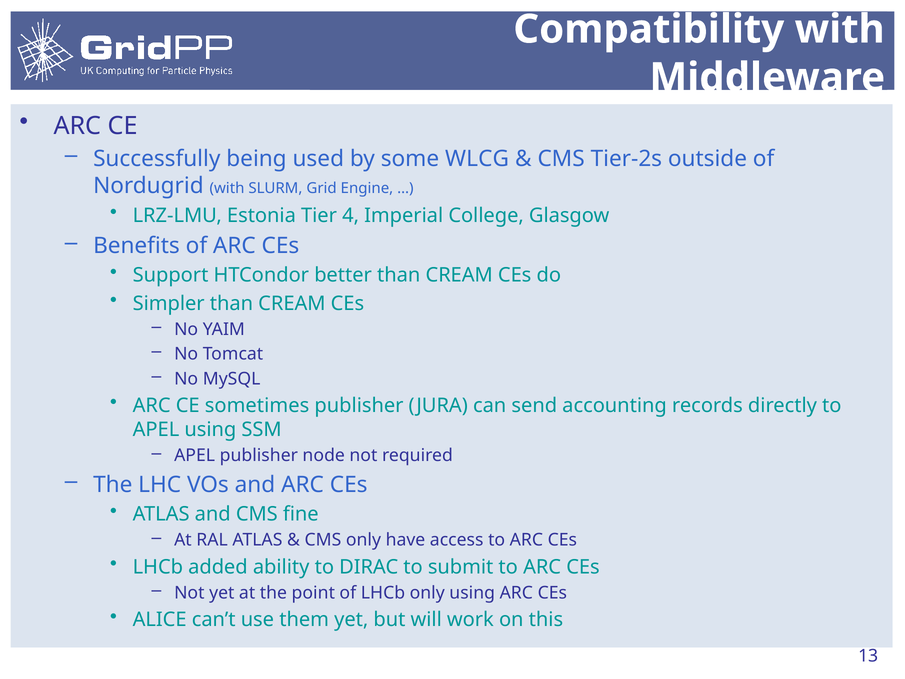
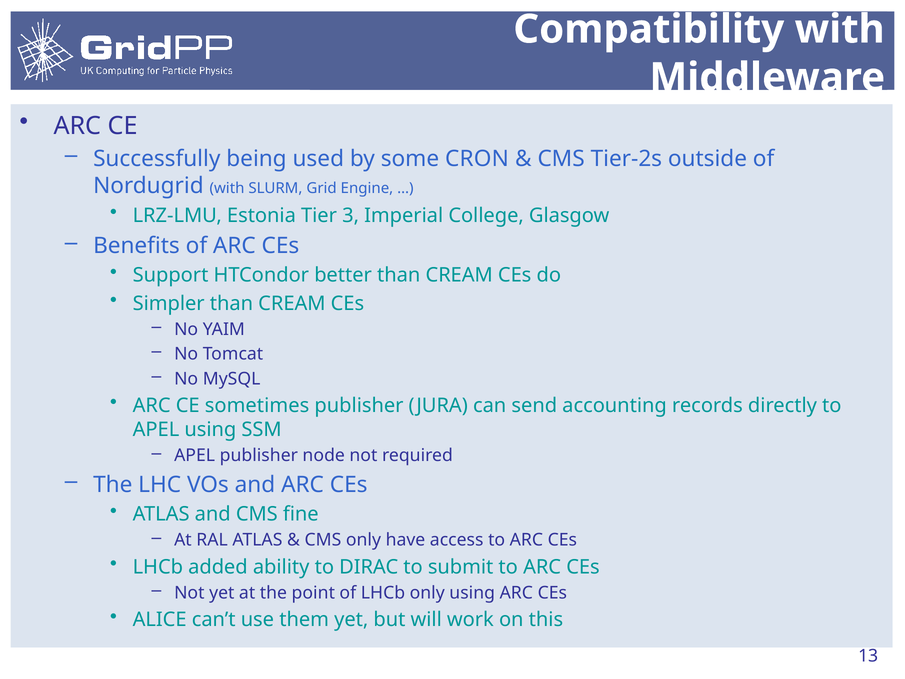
WLCG: WLCG -> CRON
4: 4 -> 3
